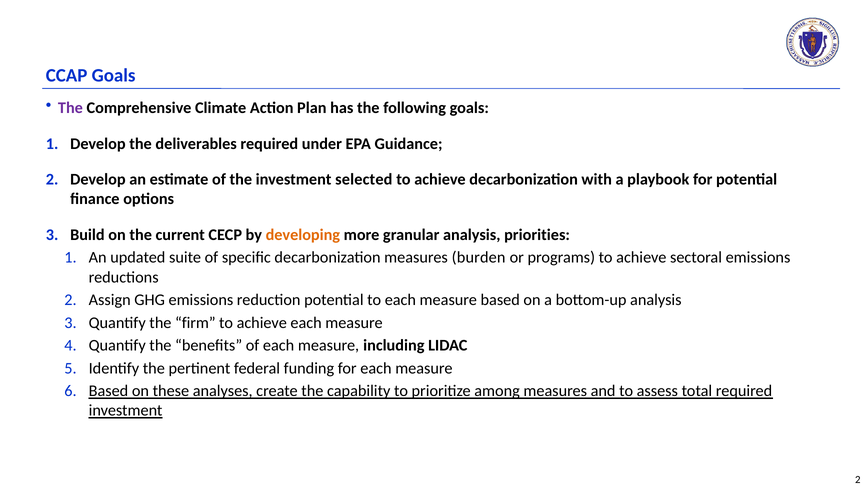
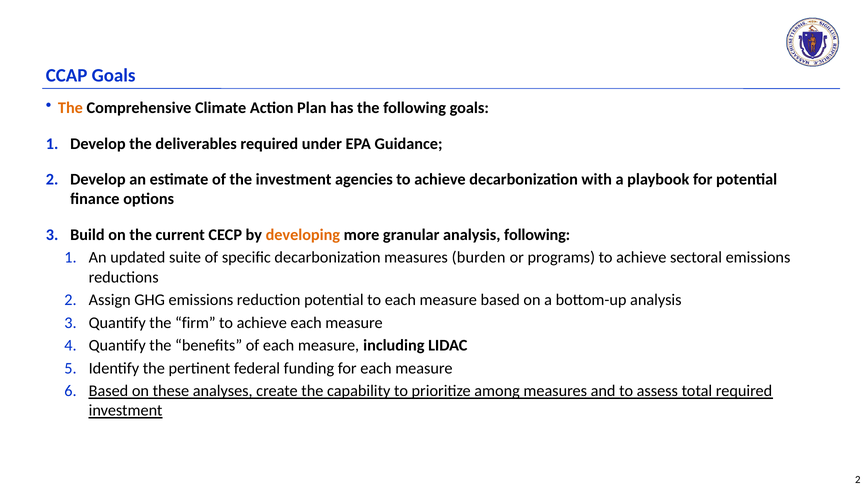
The at (70, 108) colour: purple -> orange
selected: selected -> agencies
analysis priorities: priorities -> following
